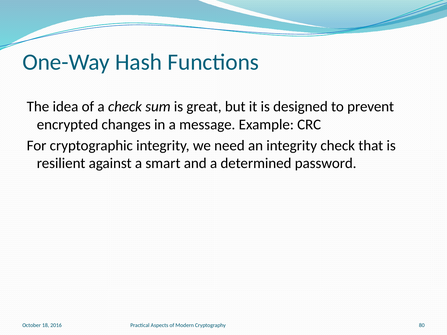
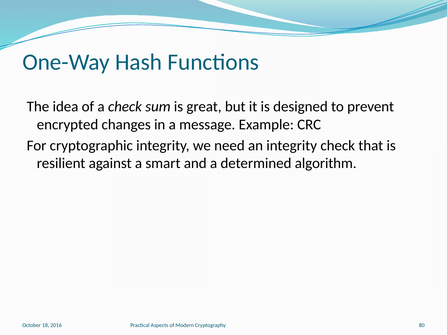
password: password -> algorithm
